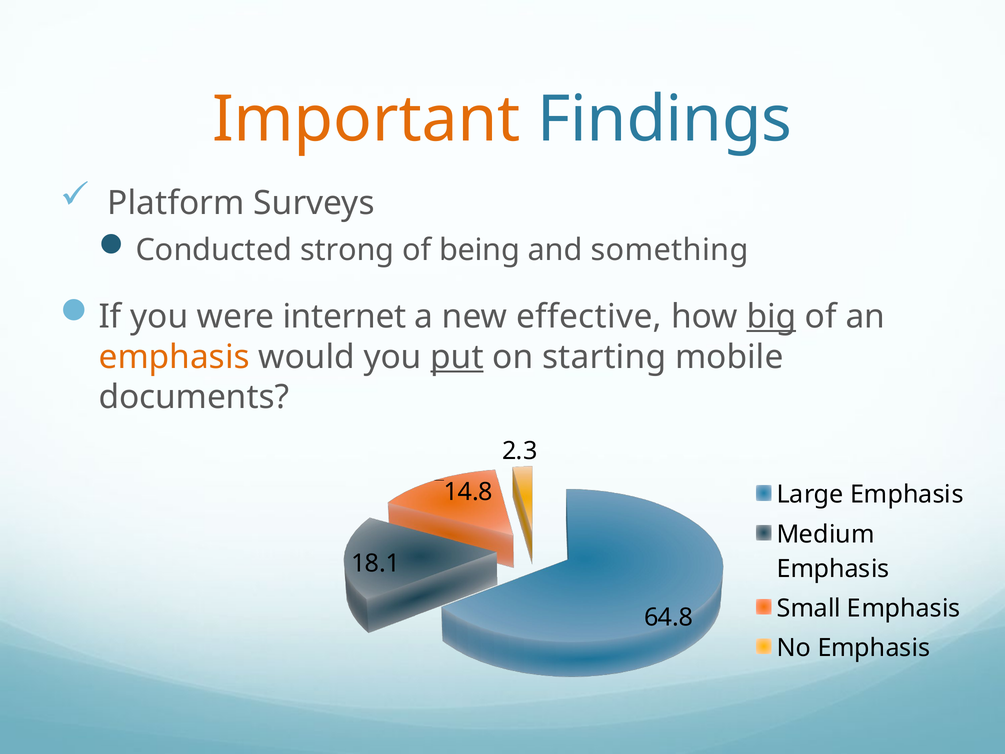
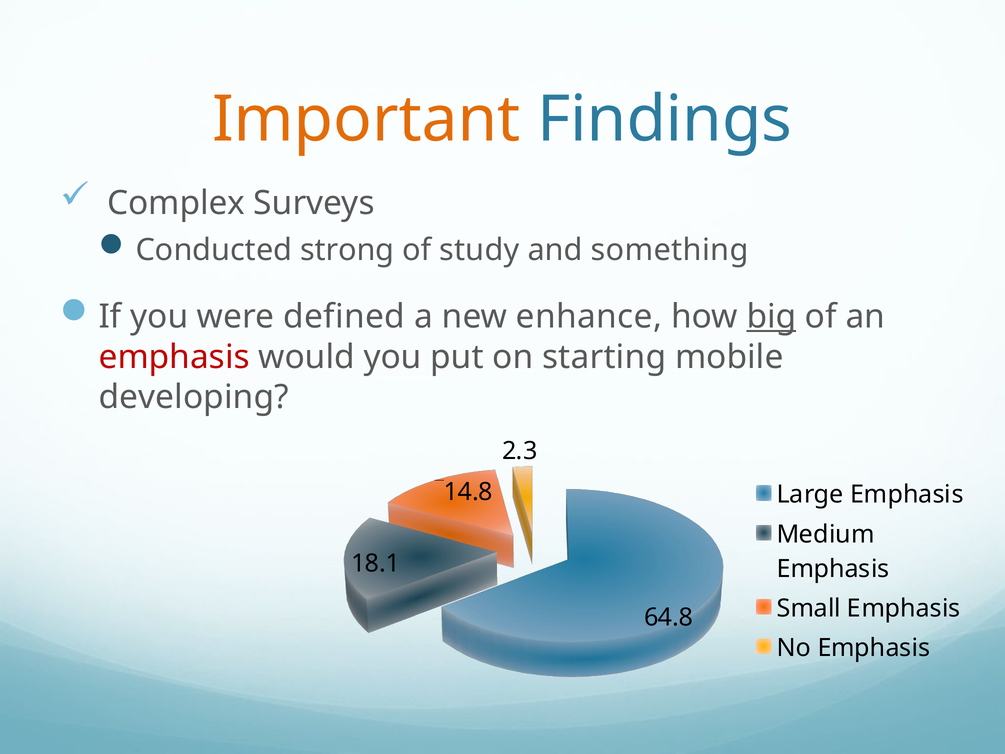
Platform: Platform -> Complex
being: being -> study
internet: internet -> defined
effective: effective -> enhance
emphasis at (174, 357) colour: orange -> red
put underline: present -> none
documents: documents -> developing
